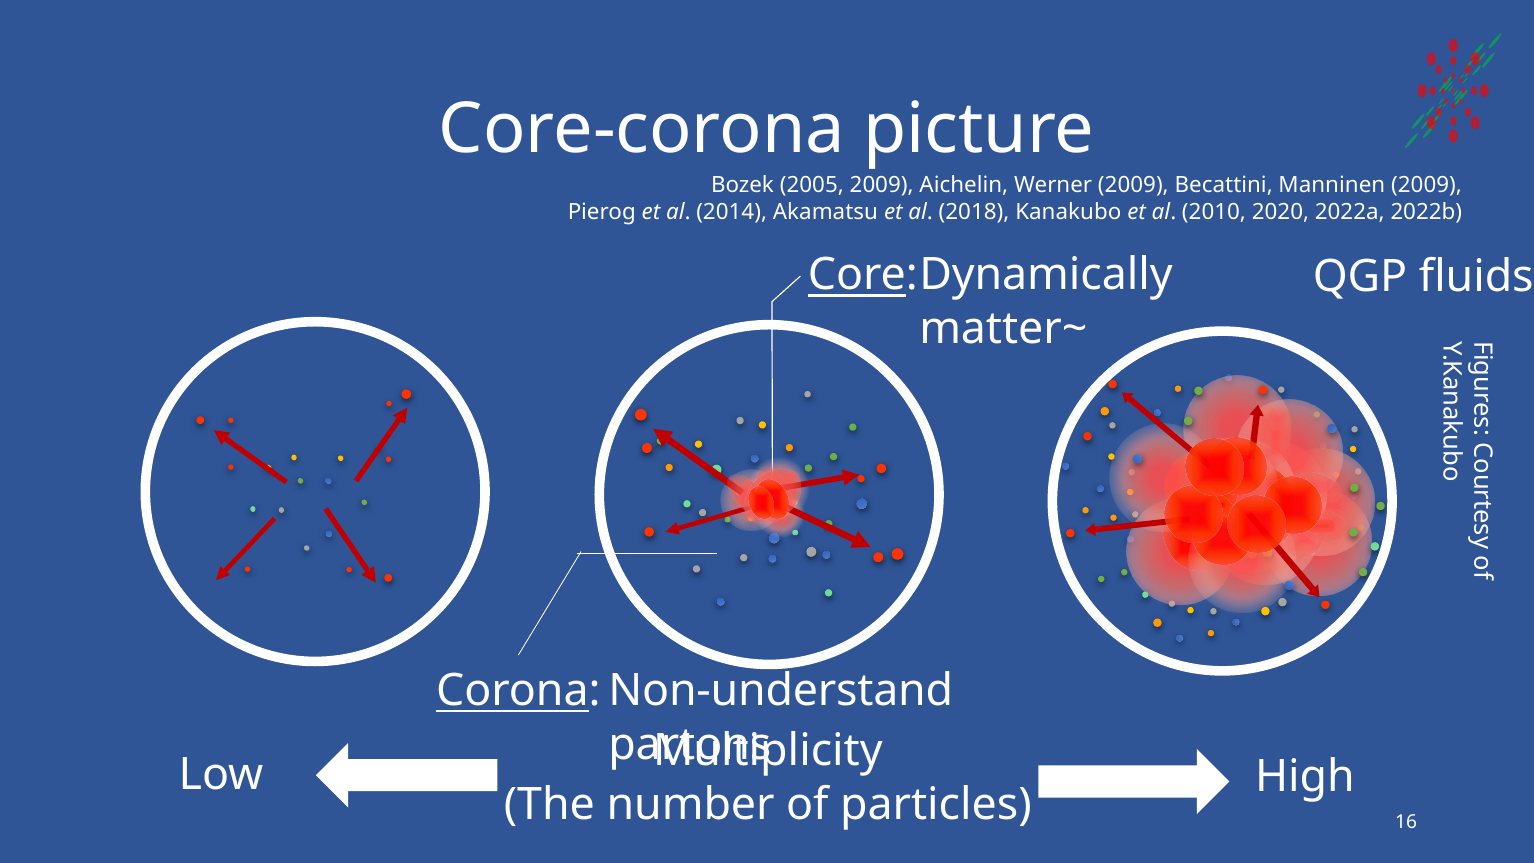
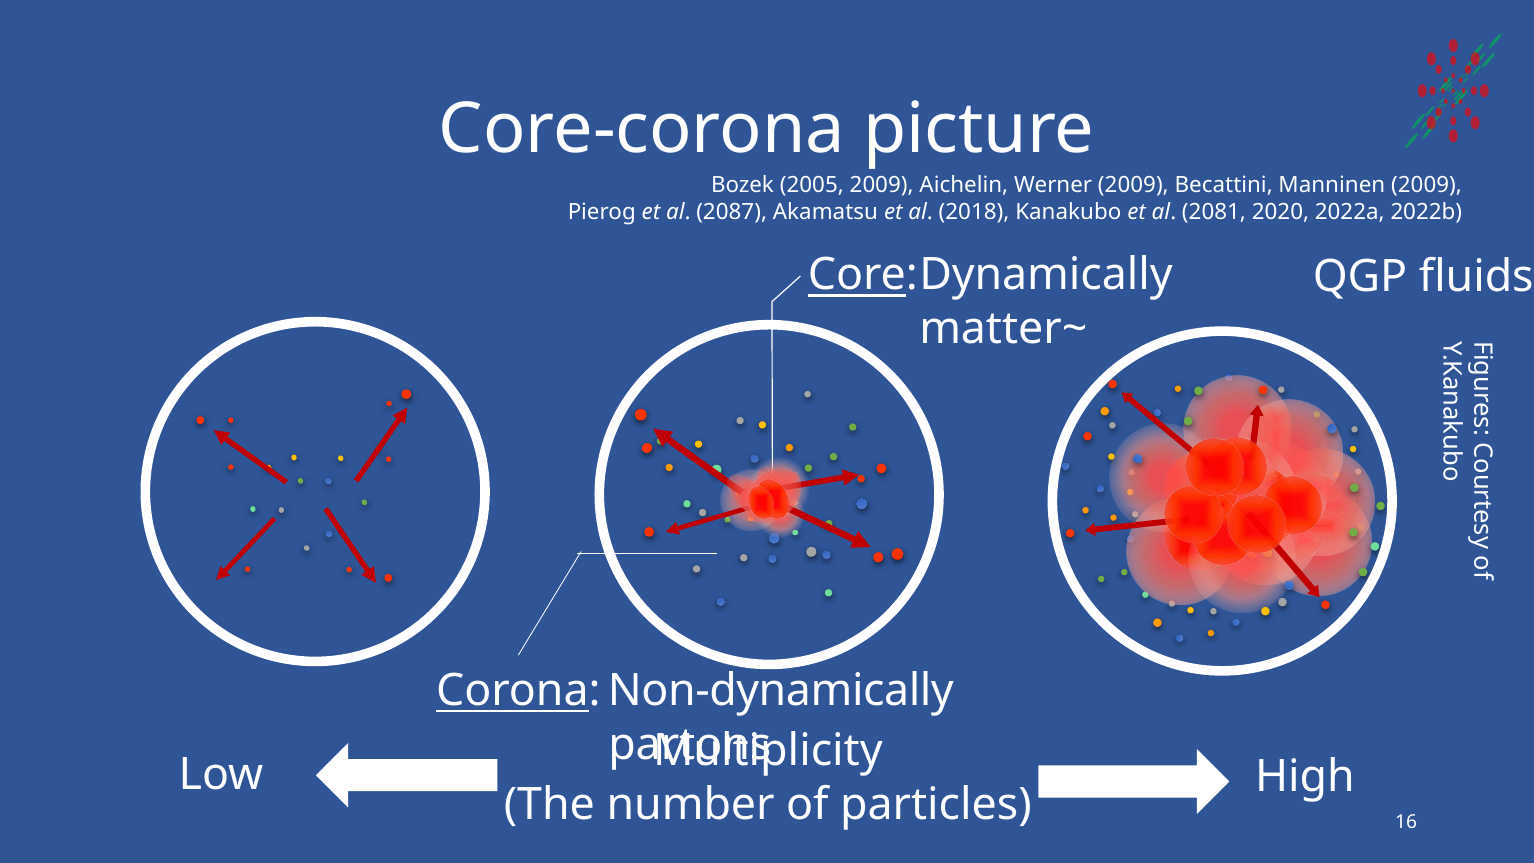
2014: 2014 -> 2087
2010: 2010 -> 2081
Non-understand: Non-understand -> Non-dynamically
